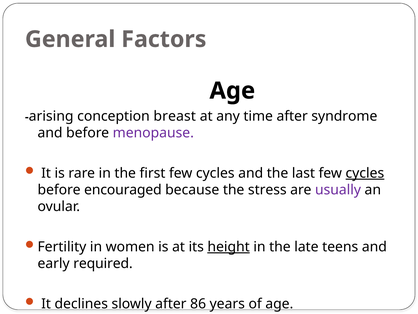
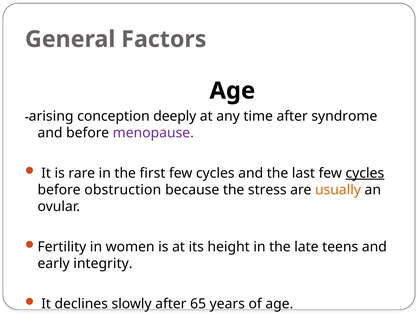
breast: breast -> deeply
encouraged: encouraged -> obstruction
usually colour: purple -> orange
height underline: present -> none
required: required -> integrity
86: 86 -> 65
